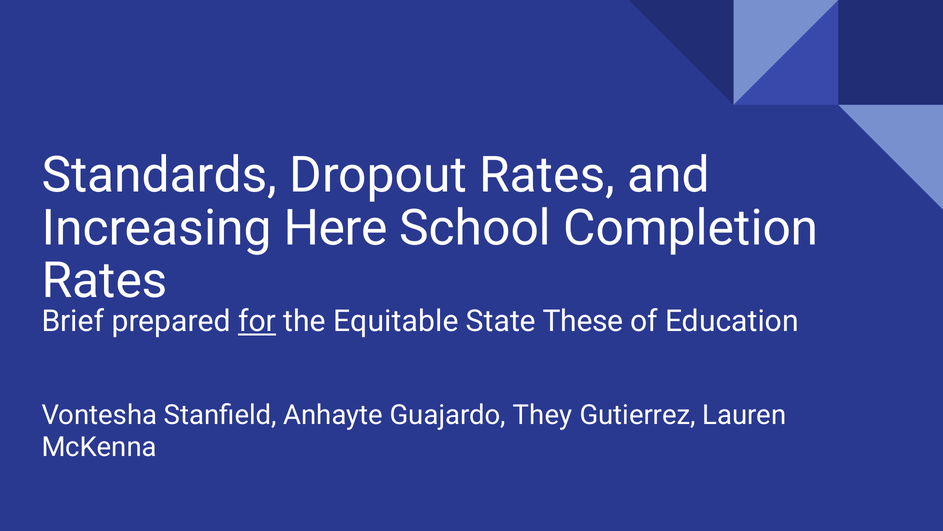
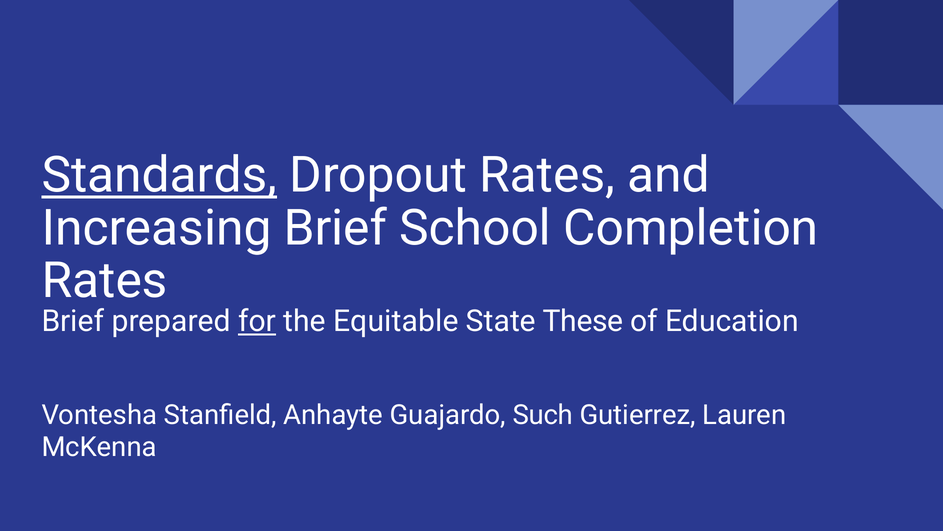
Standards underline: none -> present
Increasing Here: Here -> Brief
They: They -> Such
